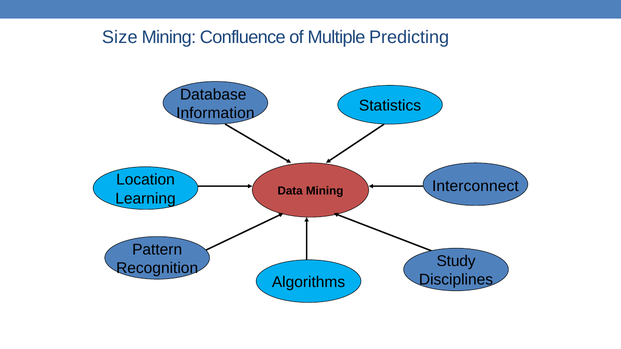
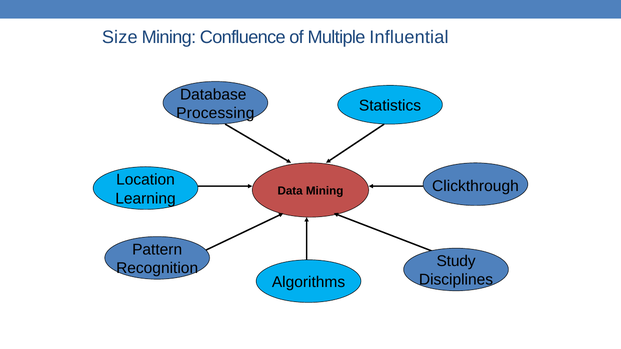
Predicting: Predicting -> Influential
Information: Information -> Processing
Interconnect: Interconnect -> Clickthrough
